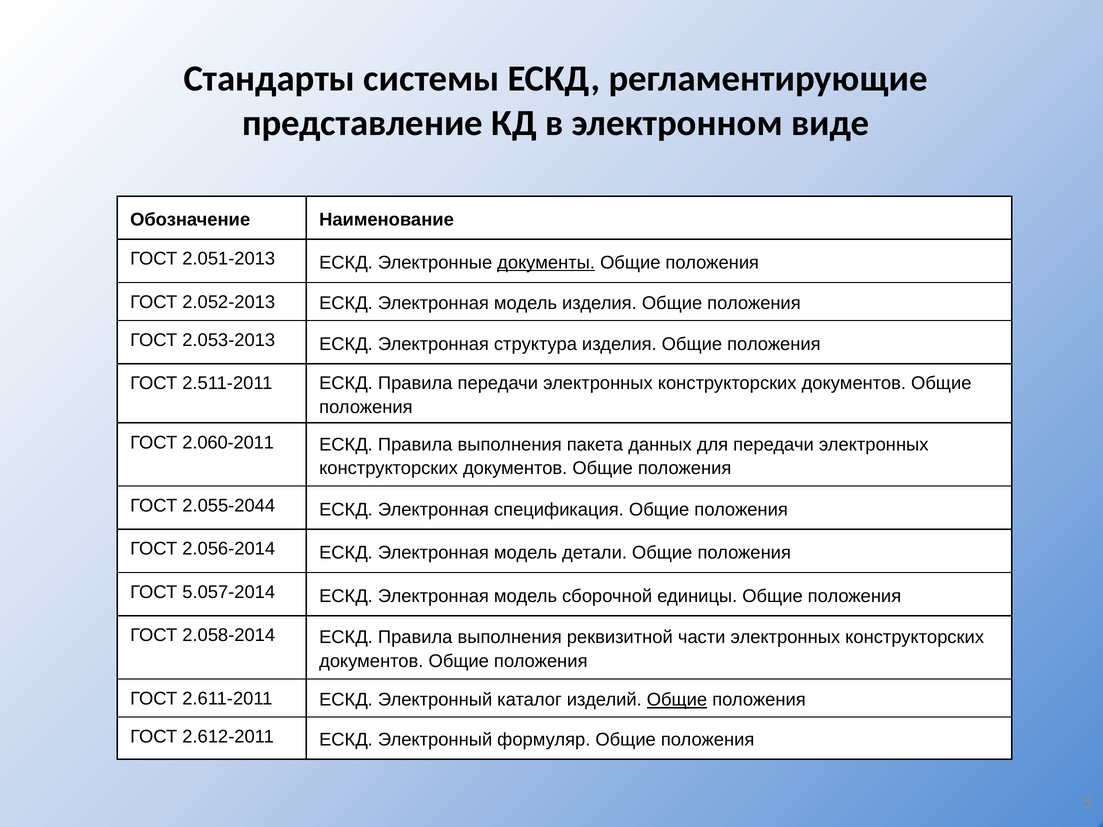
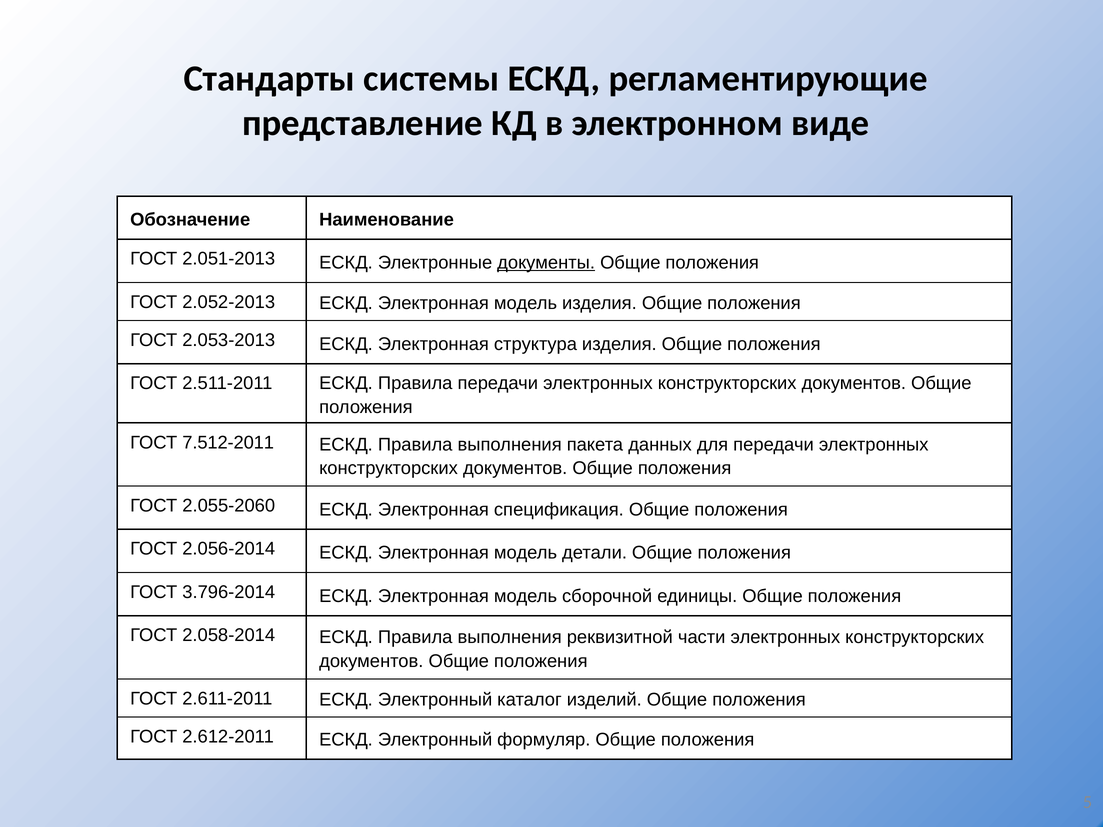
2.060-2011: 2.060-2011 -> 7.512-2011
2.055-2044: 2.055-2044 -> 2.055-2060
5.057-2014: 5.057-2014 -> 3.796-2014
Общие at (677, 700) underline: present -> none
